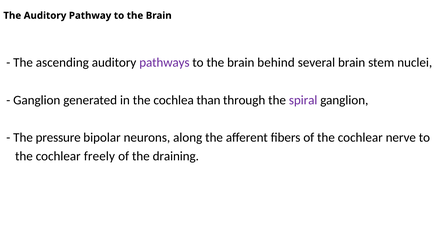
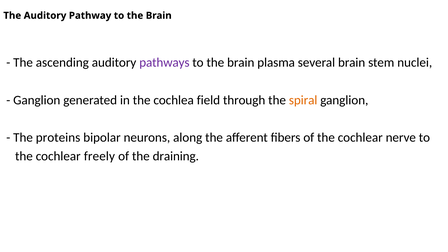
behind: behind -> plasma
than: than -> field
spiral colour: purple -> orange
pressure: pressure -> proteins
